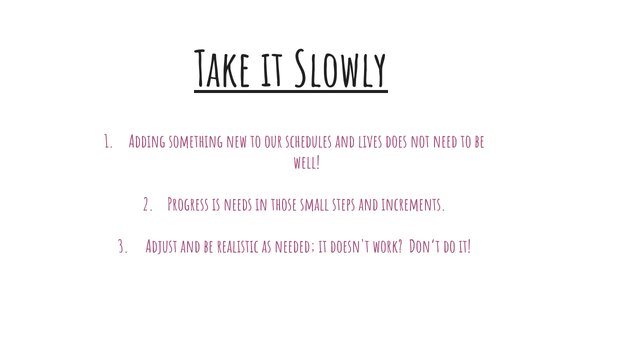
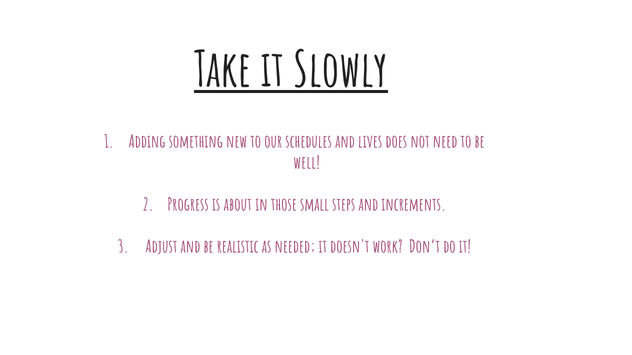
needs: needs -> about
